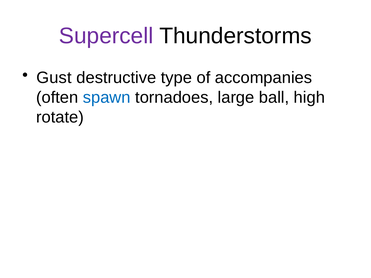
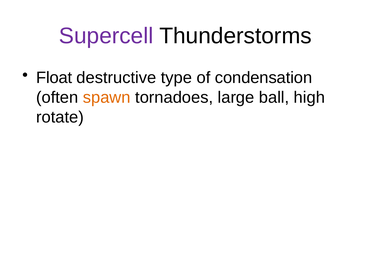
Gust: Gust -> Float
accompanies: accompanies -> condensation
spawn colour: blue -> orange
